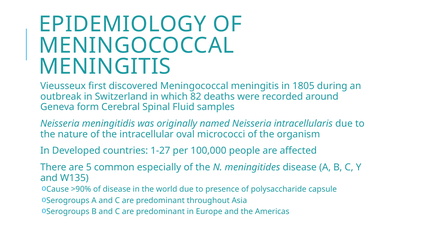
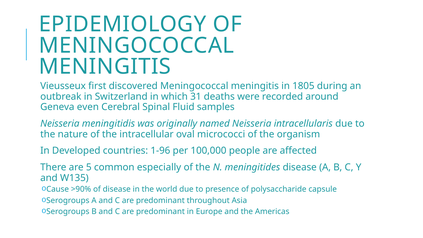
82: 82 -> 31
form: form -> even
1-27: 1-27 -> 1-96
